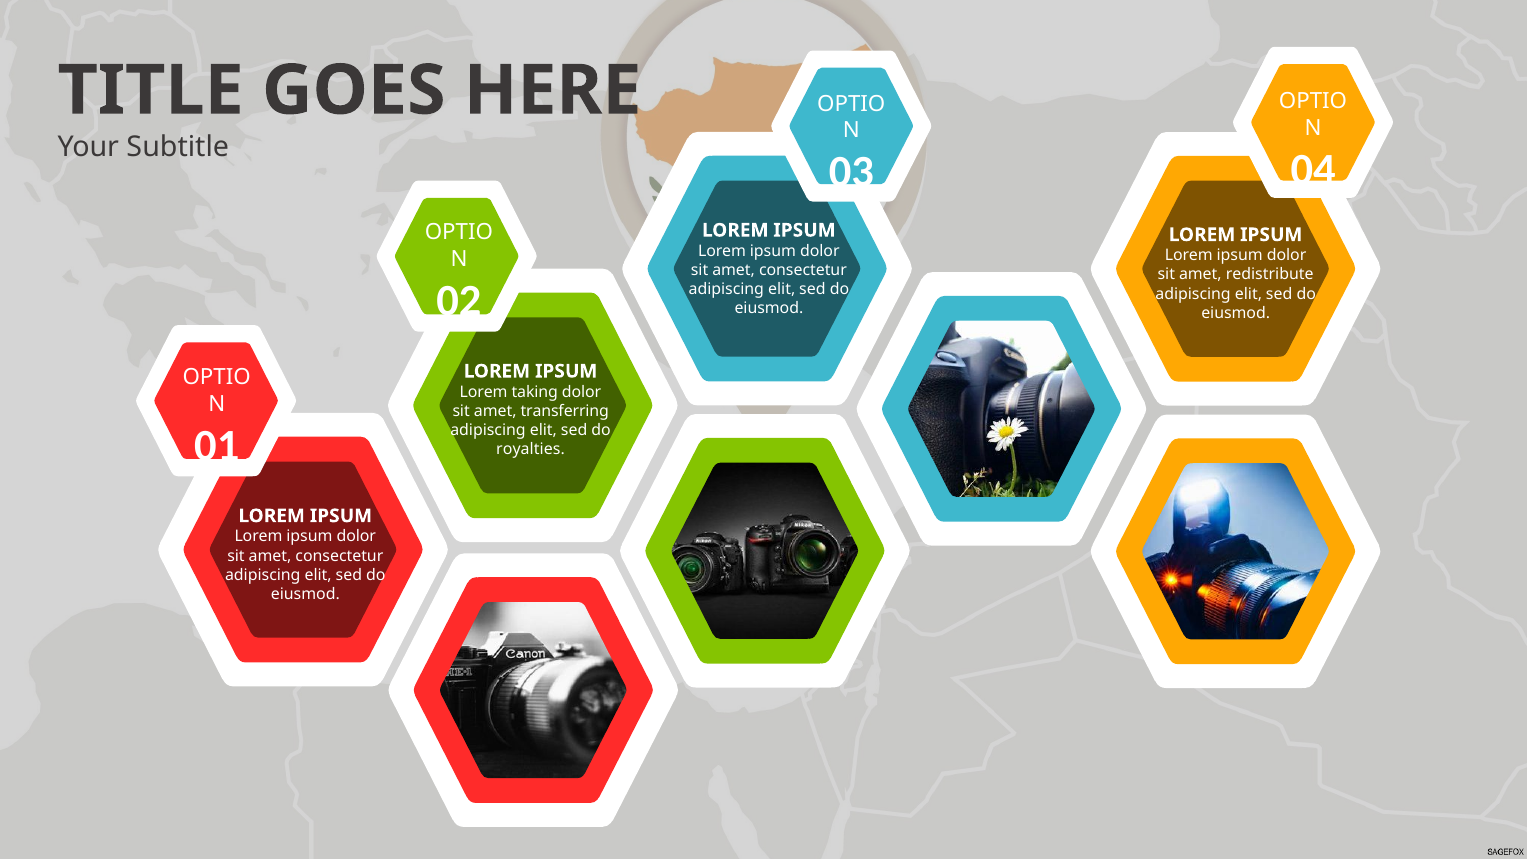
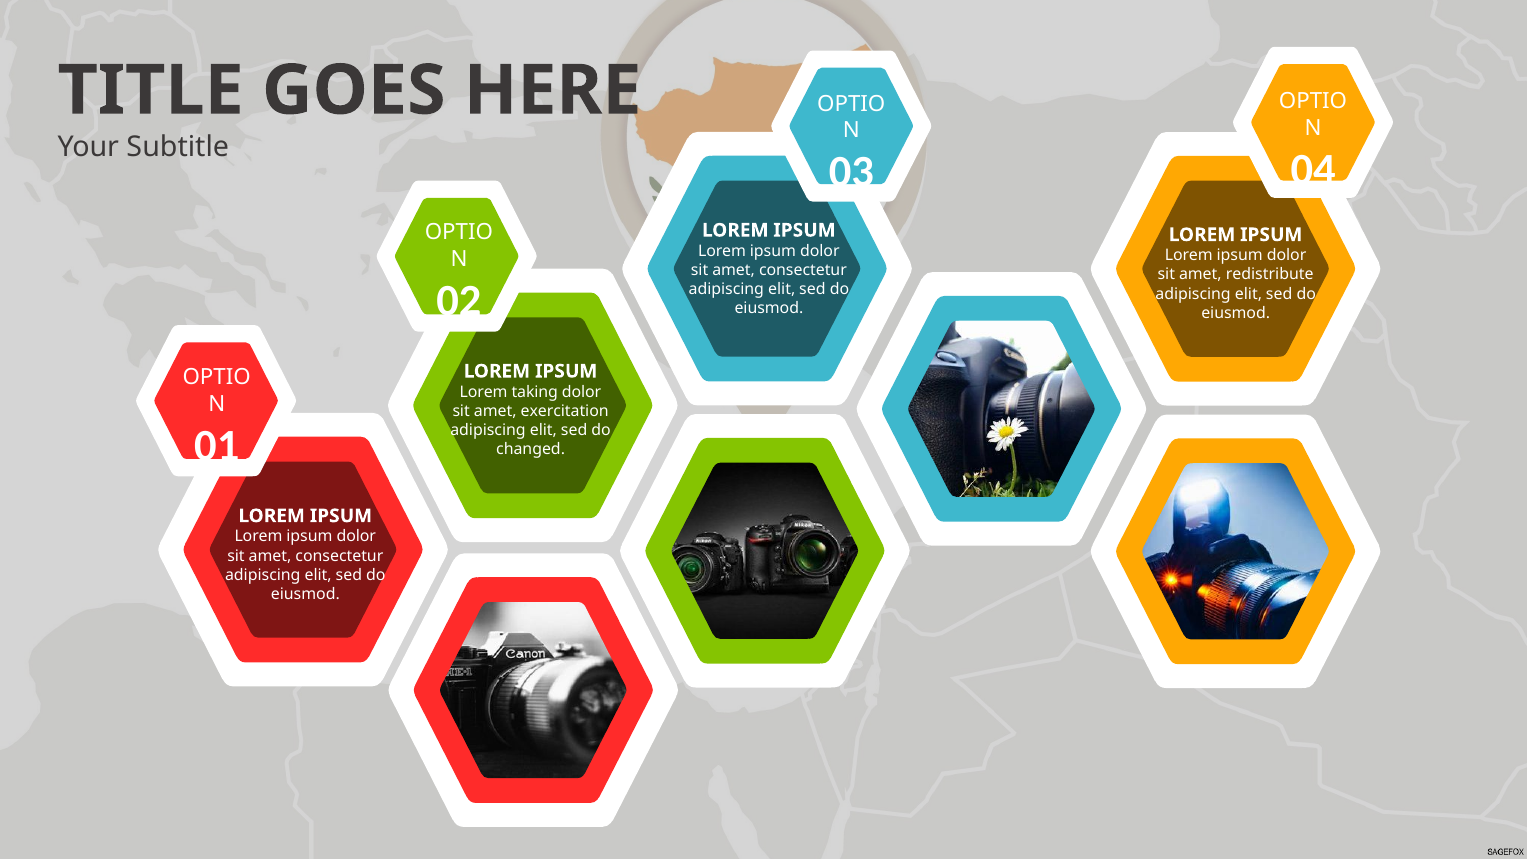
transferring: transferring -> exercitation
royalties: royalties -> changed
